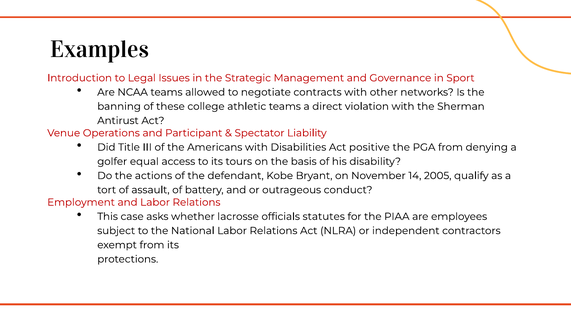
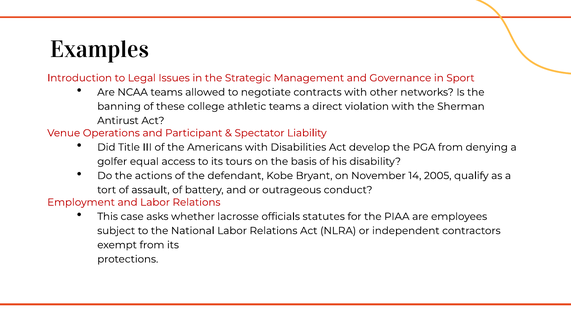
positive: positive -> develop
